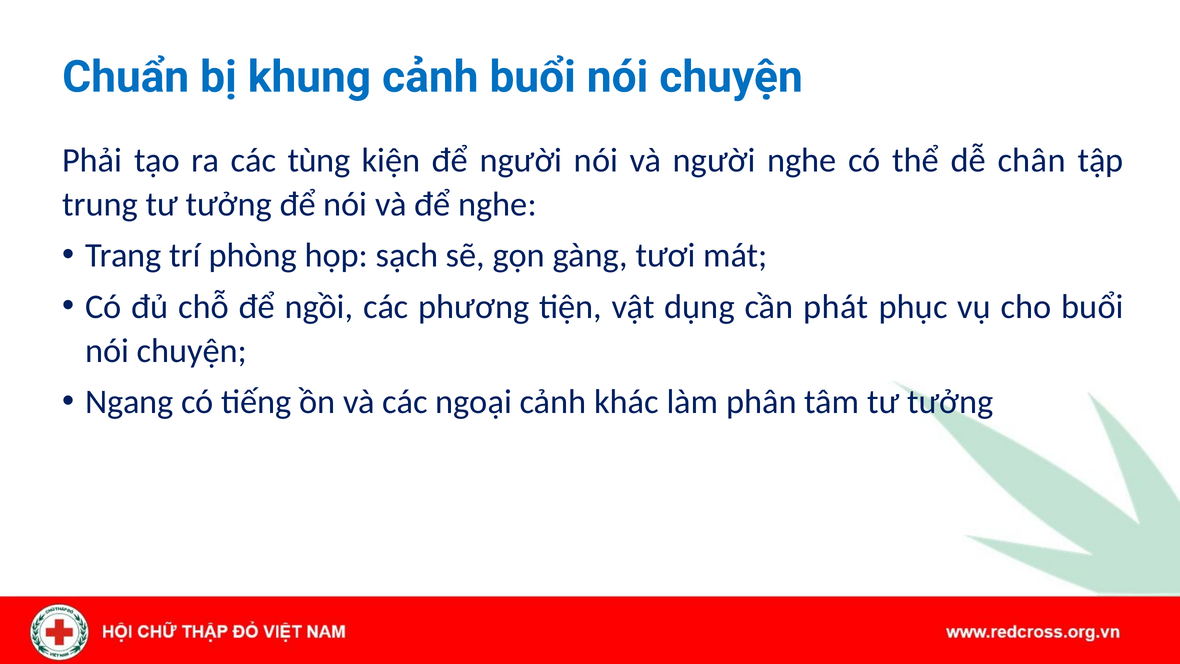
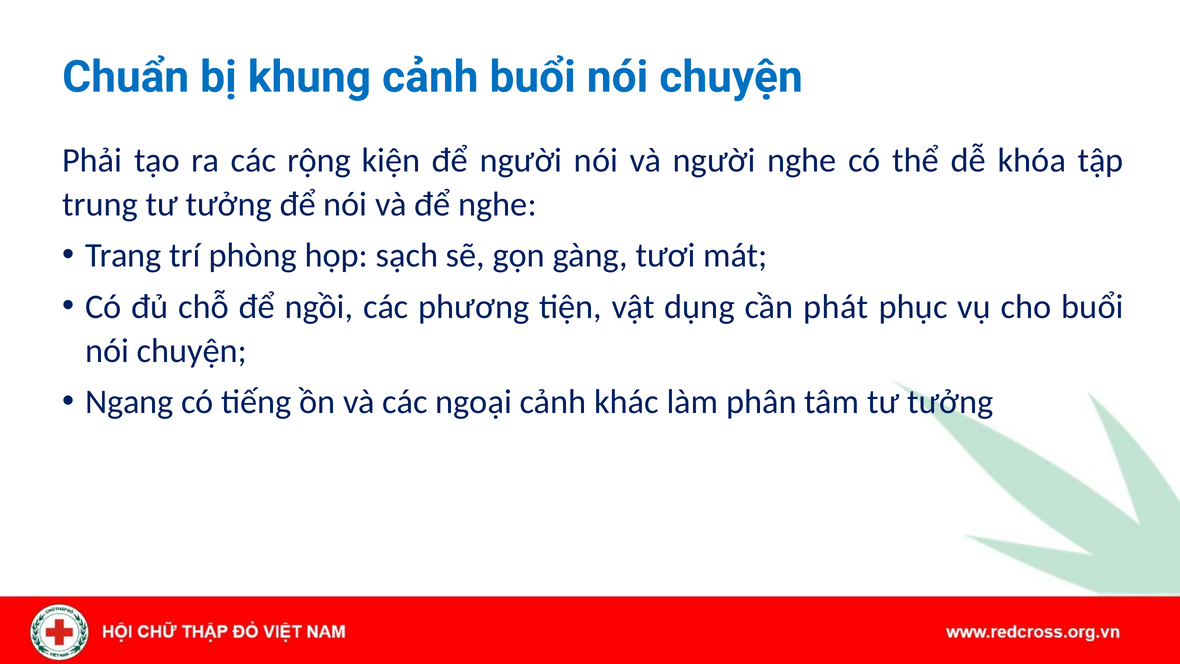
tùng: tùng -> rộng
chân: chân -> khóa
